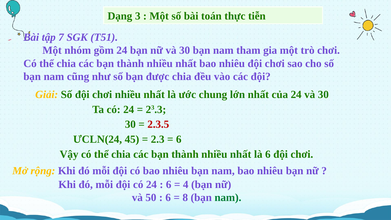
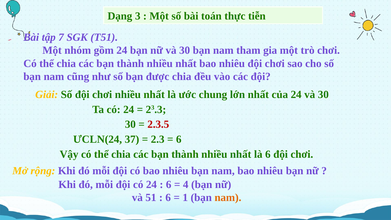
45: 45 -> 37
50: 50 -> 51
8: 8 -> 1
nam at (228, 198) colour: green -> orange
